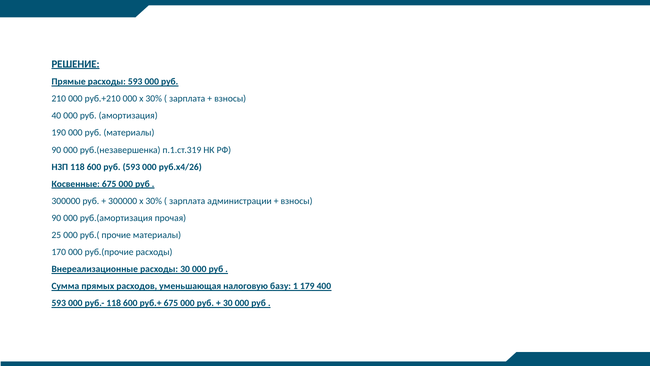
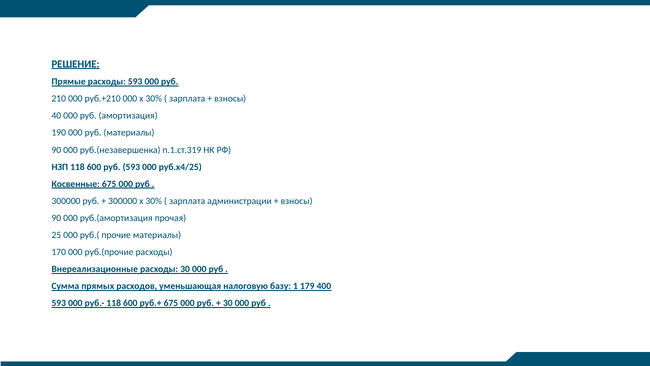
руб.x4/26: руб.x4/26 -> руб.x4/25
